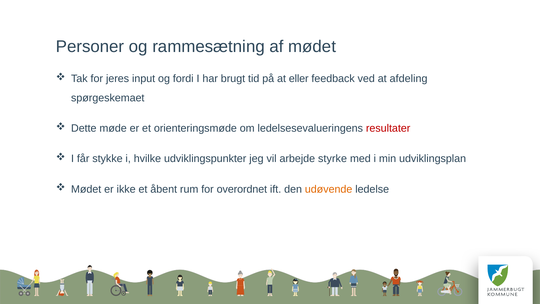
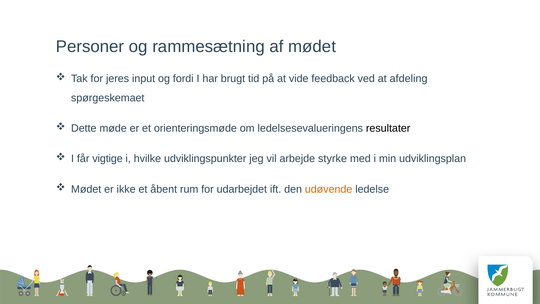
eller: eller -> vide
resultater colour: red -> black
stykke: stykke -> vigtige
overordnet: overordnet -> udarbejdet
